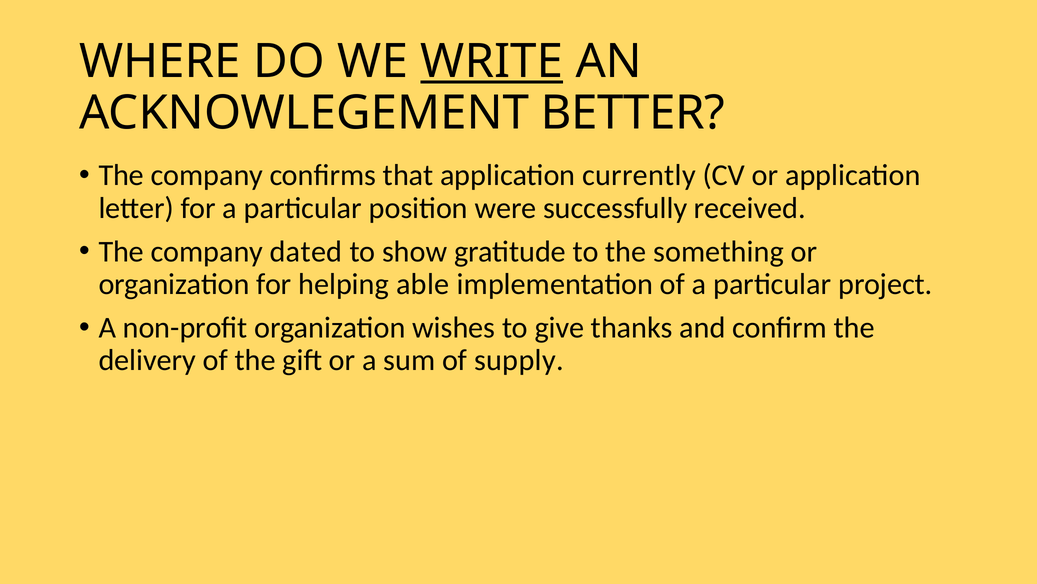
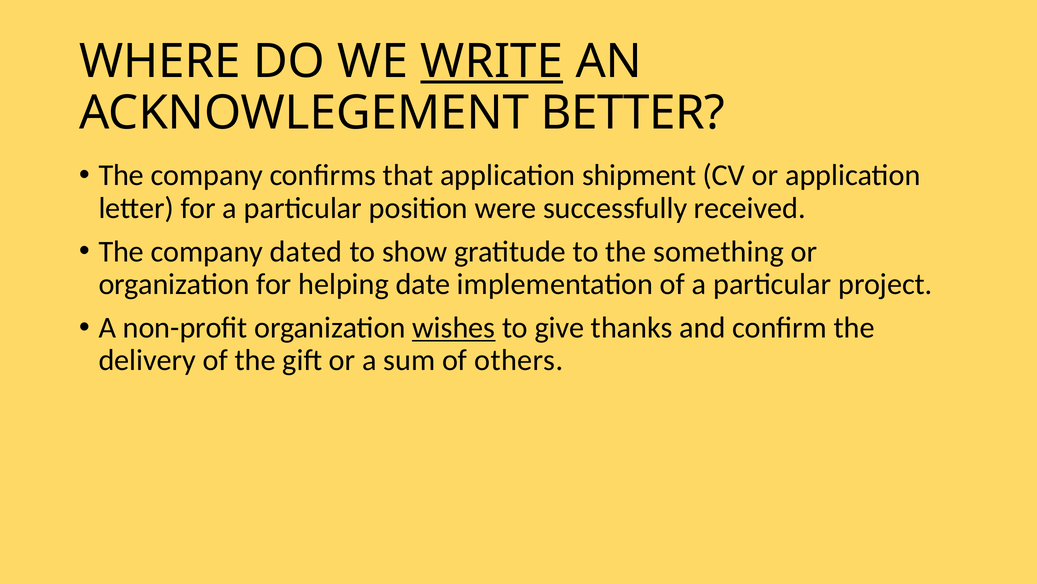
currently: currently -> shipment
able: able -> date
wishes underline: none -> present
supply: supply -> others
